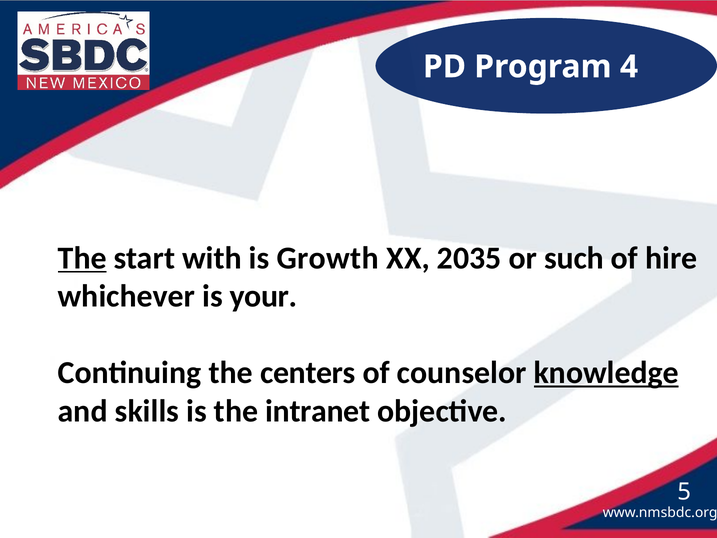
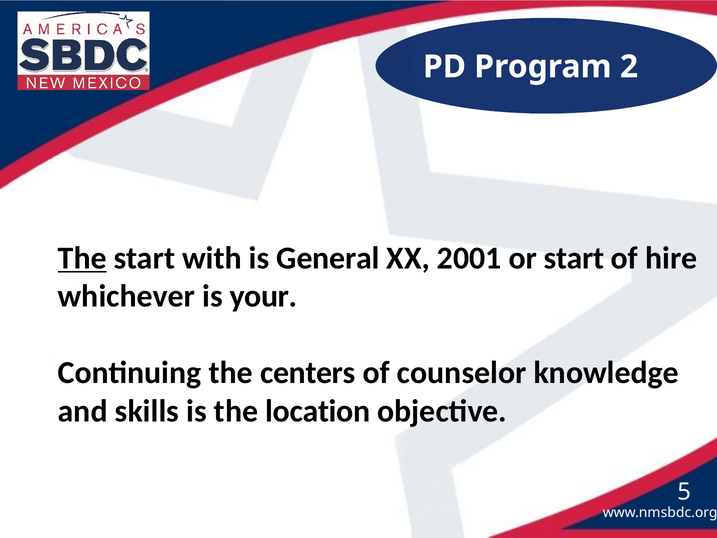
4: 4 -> 2
Growth: Growth -> General
2035: 2035 -> 2001
or such: such -> start
knowledge underline: present -> none
intranet: intranet -> location
